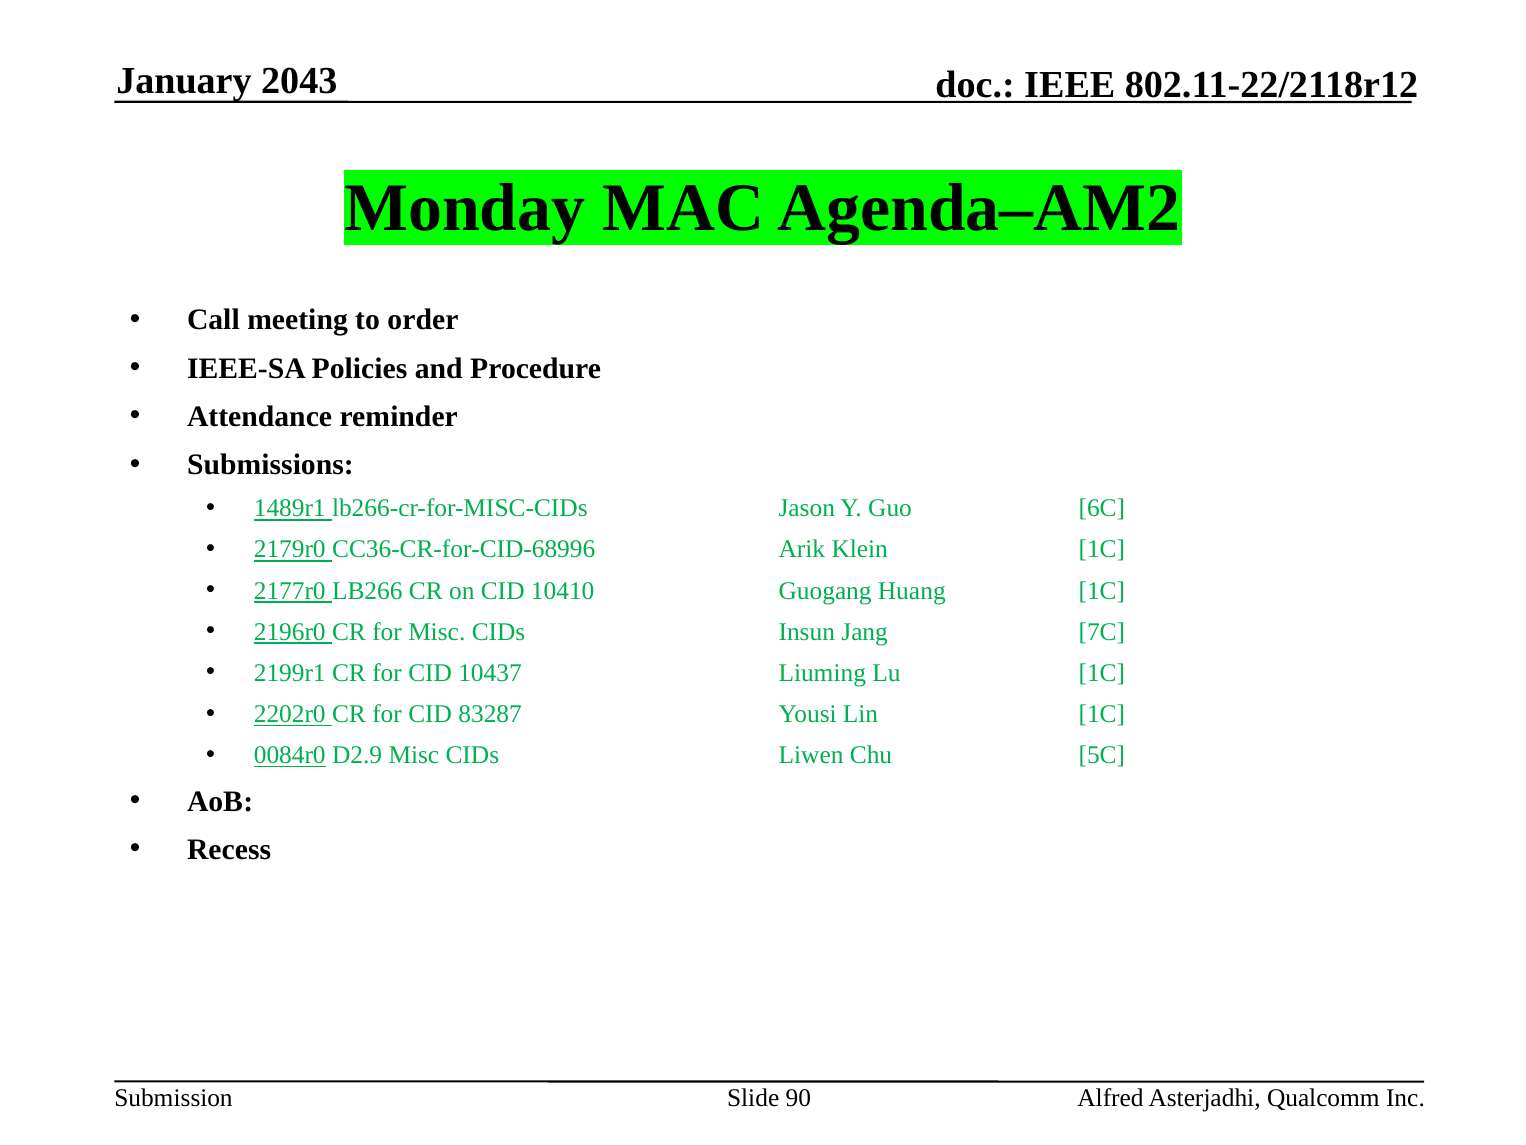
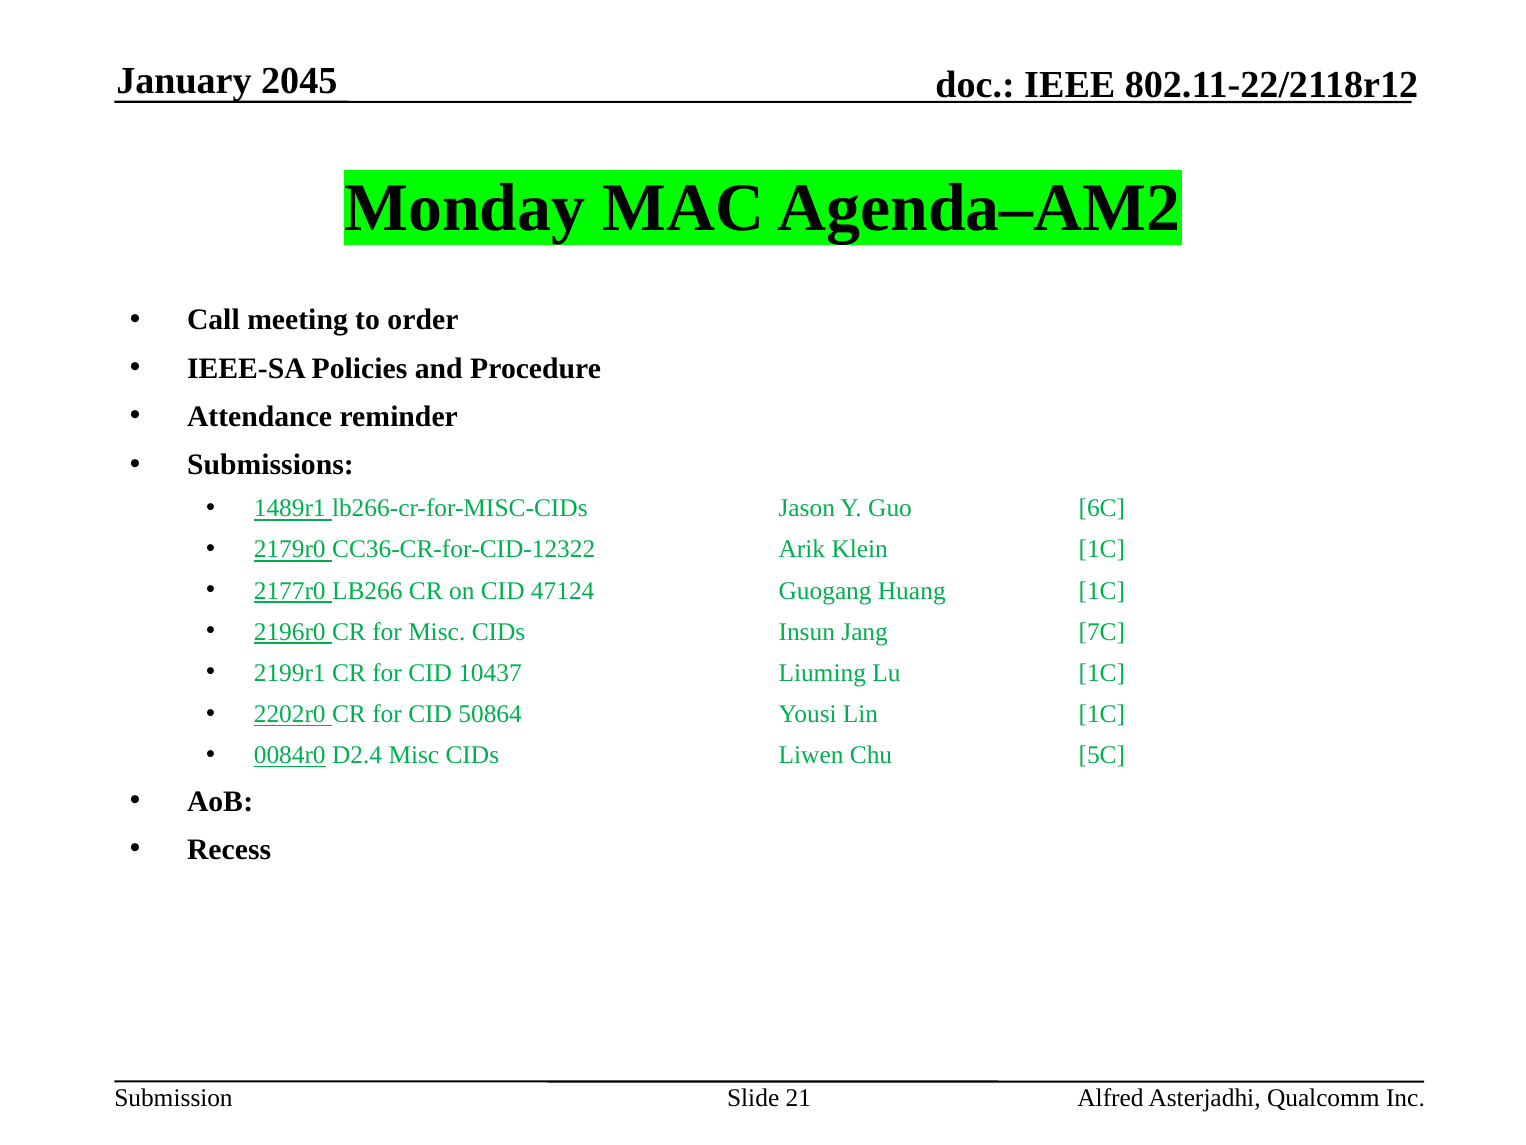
2043: 2043 -> 2045
CC36-CR-for-CID-68996: CC36-CR-for-CID-68996 -> CC36-CR-for-CID-12322
10410: 10410 -> 47124
83287: 83287 -> 50864
D2.9: D2.9 -> D2.4
90: 90 -> 21
